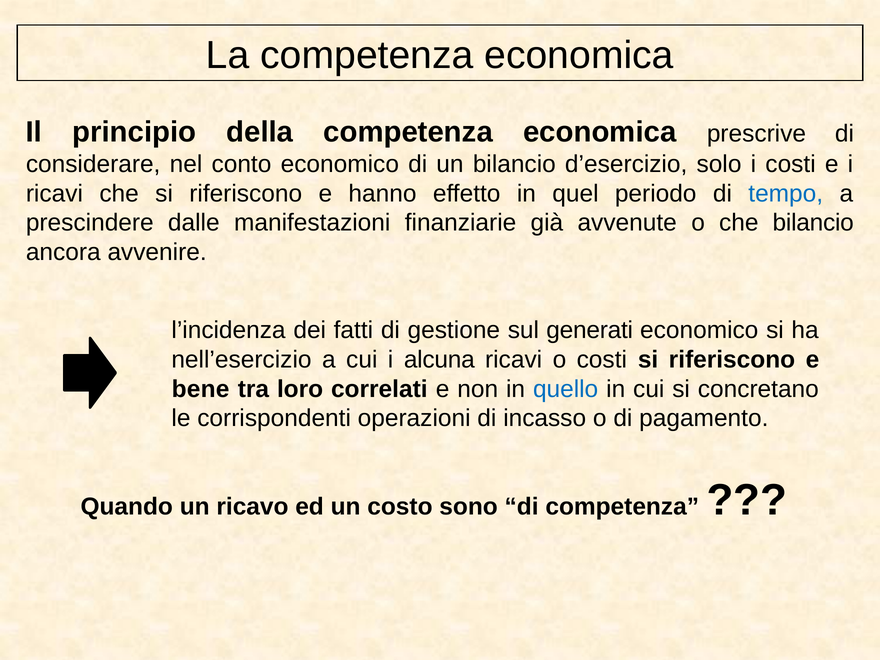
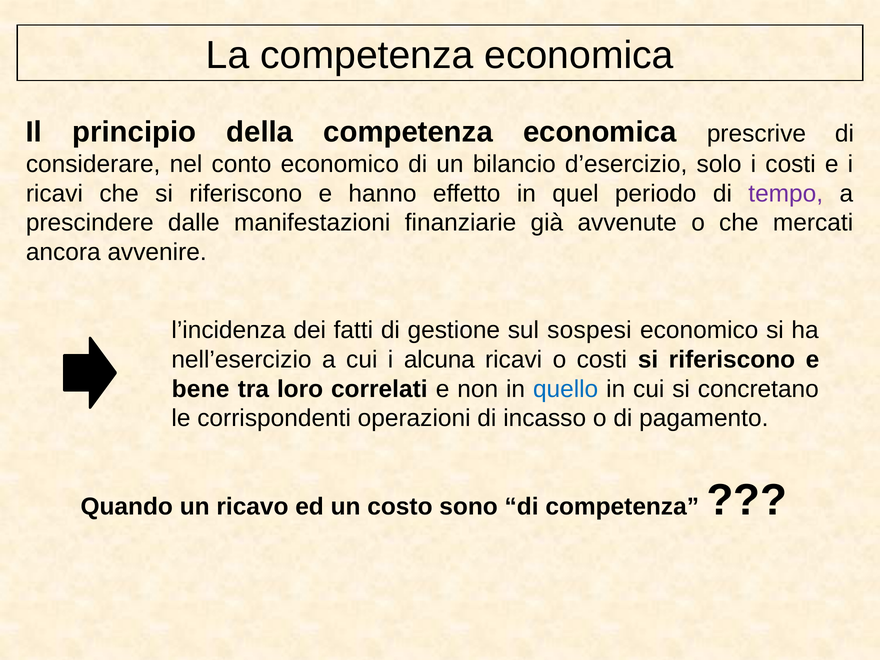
tempo colour: blue -> purple
che bilancio: bilancio -> mercati
generati: generati -> sospesi
